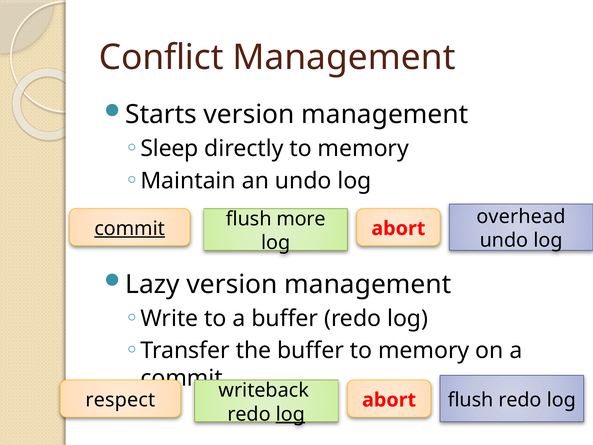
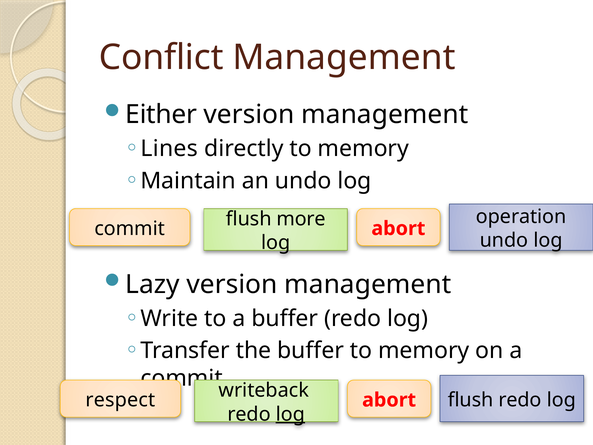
Starts: Starts -> Either
Sleep: Sleep -> Lines
overhead: overhead -> operation
commit at (130, 228) underline: present -> none
